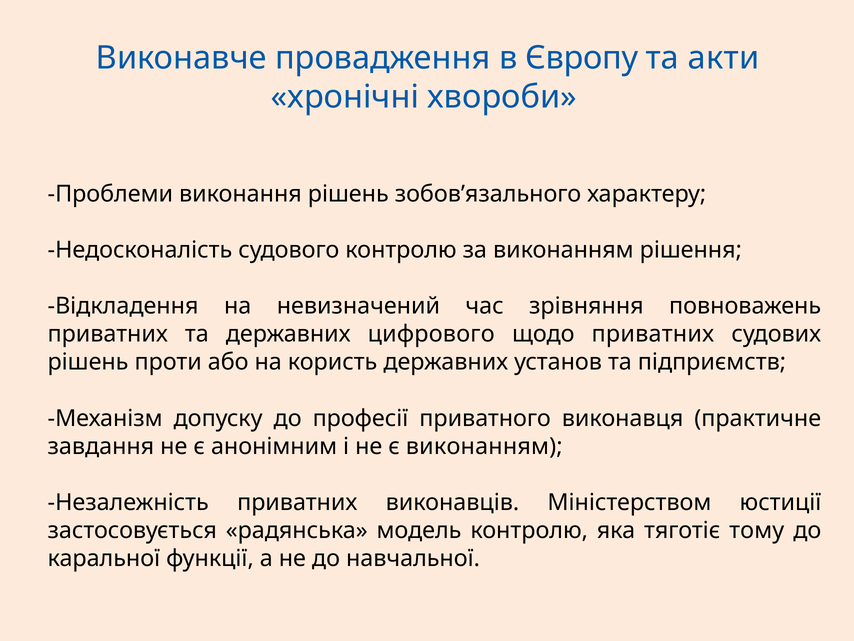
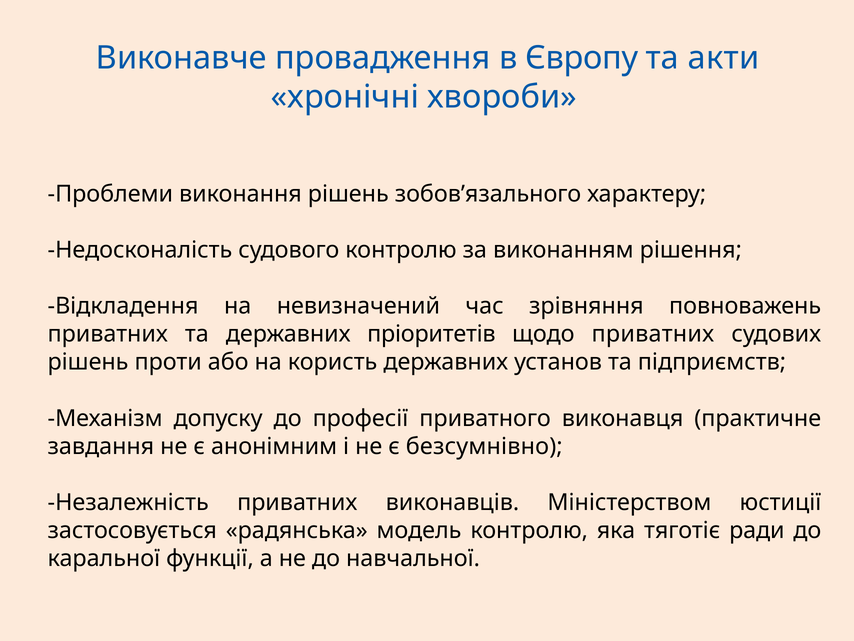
цифрового: цифрового -> пріоритетів
є виконанням: виконанням -> безсумнівно
тому: тому -> ради
